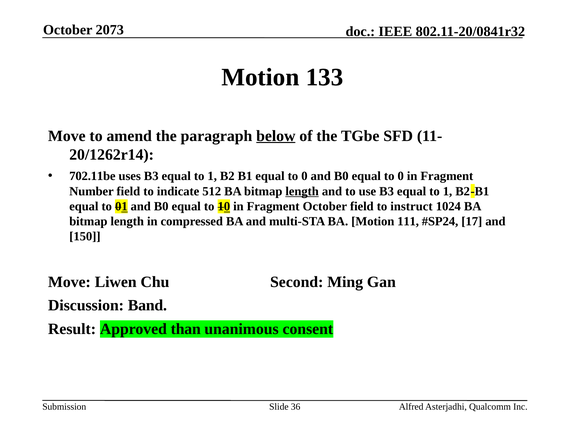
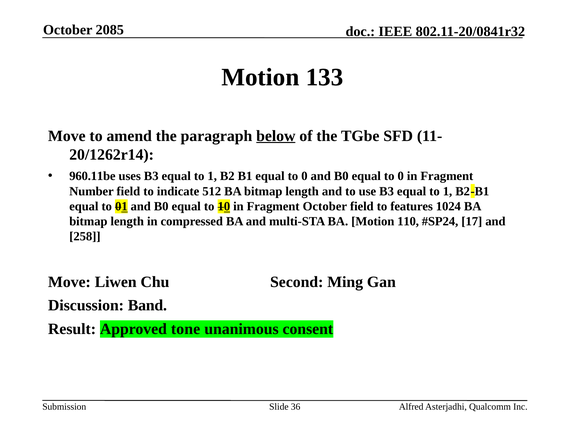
2073: 2073 -> 2085
702.11be: 702.11be -> 960.11be
length at (302, 191) underline: present -> none
instruct: instruct -> features
111: 111 -> 110
150: 150 -> 258
than: than -> tone
